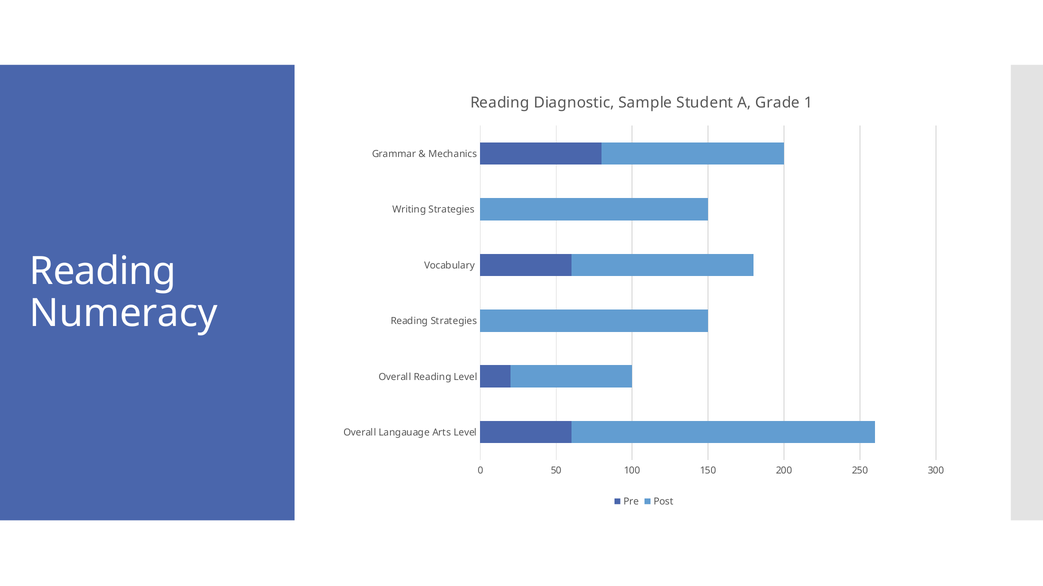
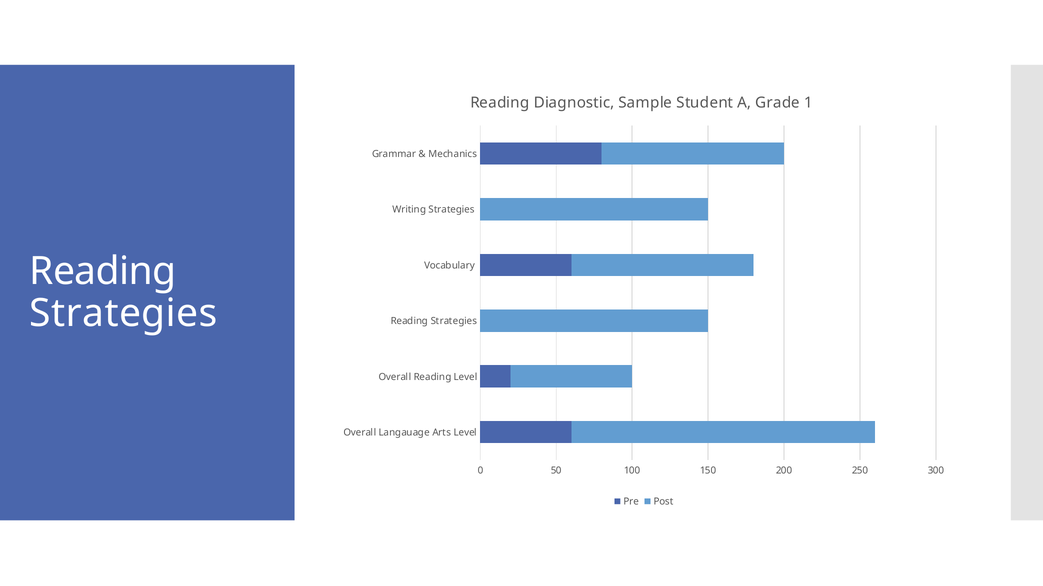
Numeracy at (124, 314): Numeracy -> Strategies
